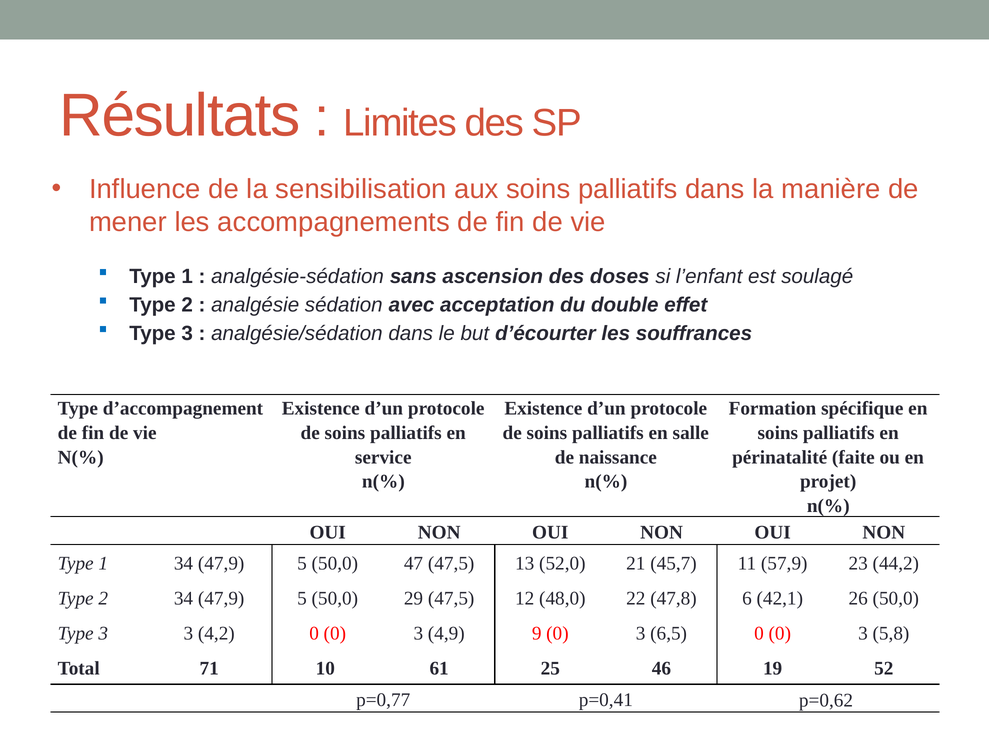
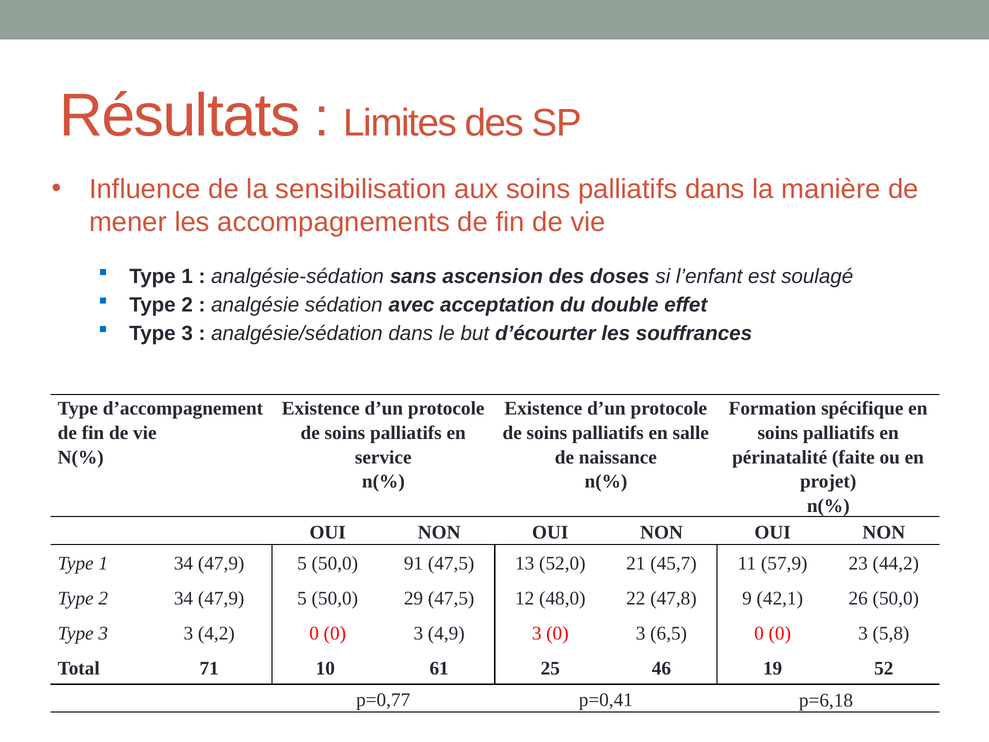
47: 47 -> 91
6: 6 -> 9
4,9 9: 9 -> 3
p=0,62: p=0,62 -> p=6,18
